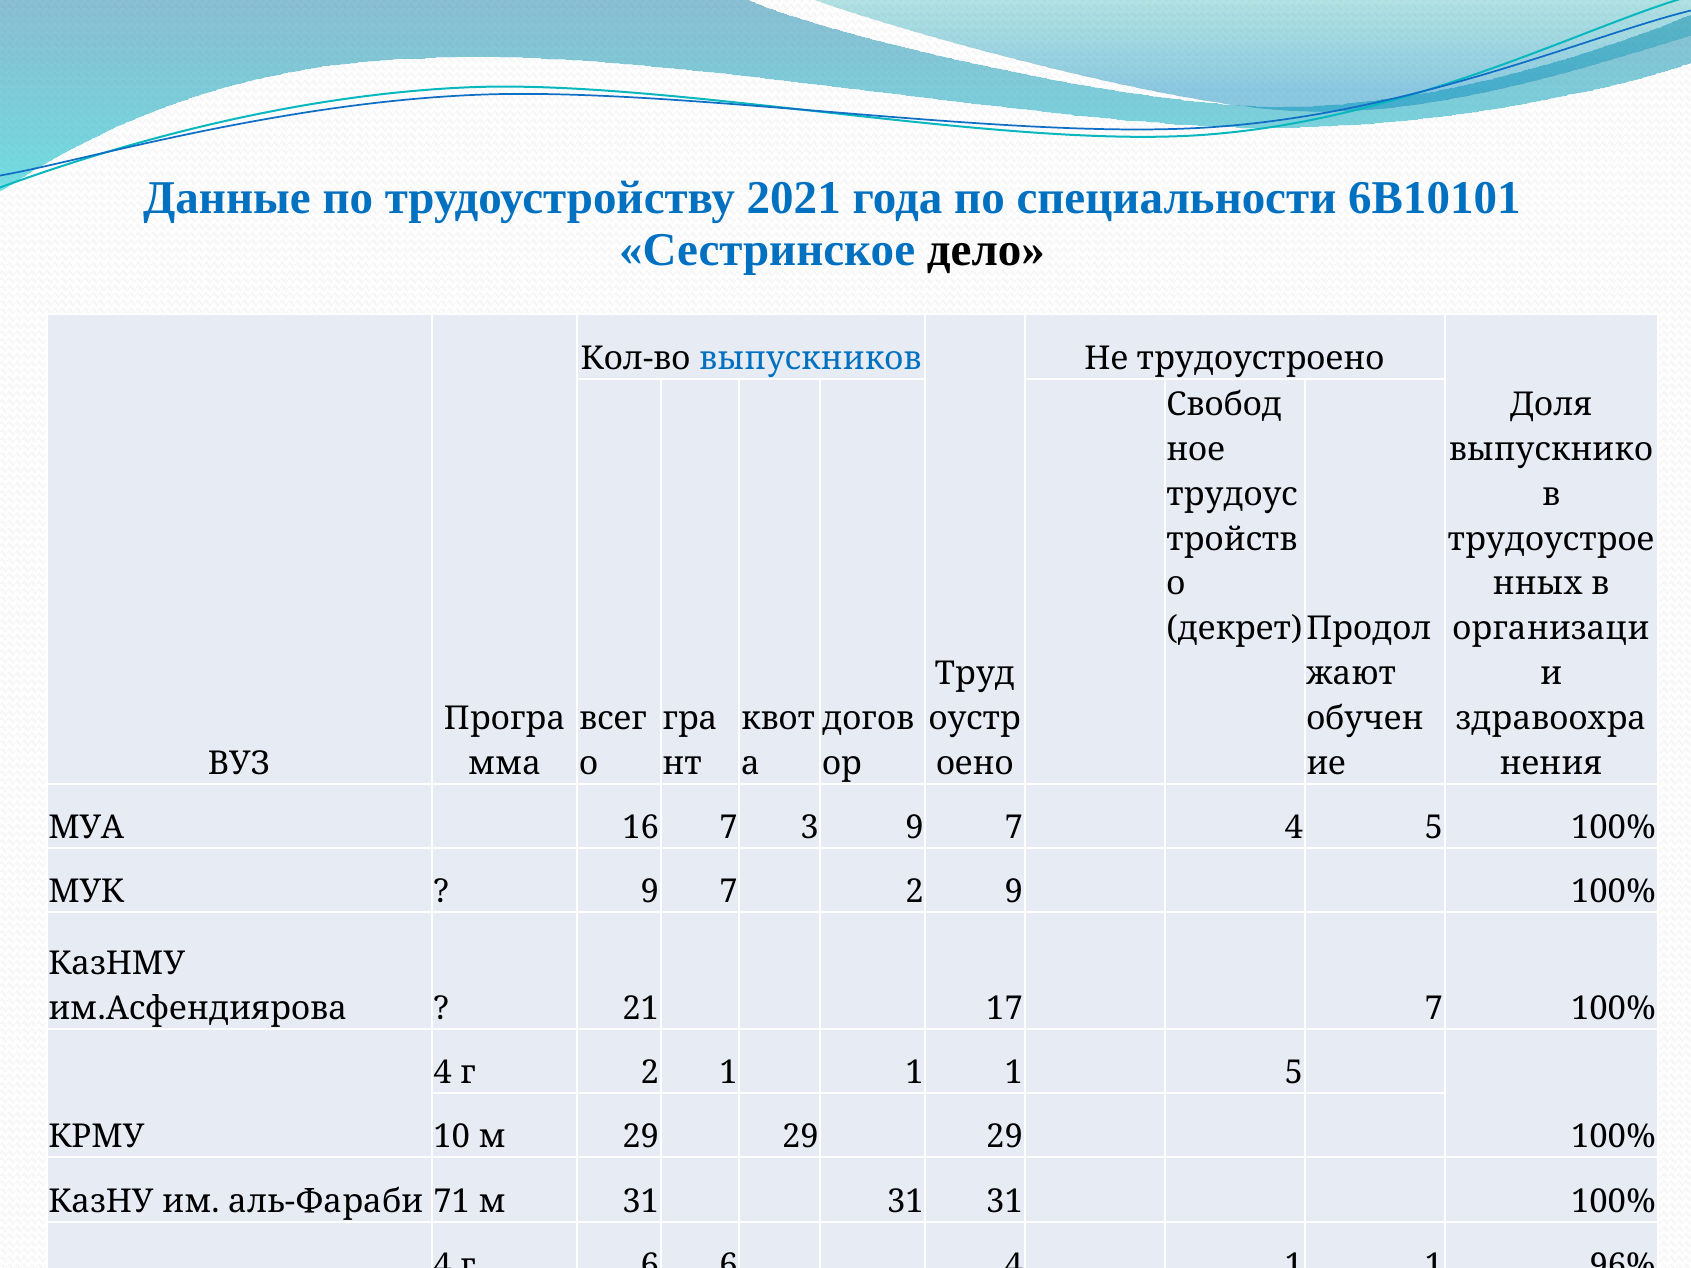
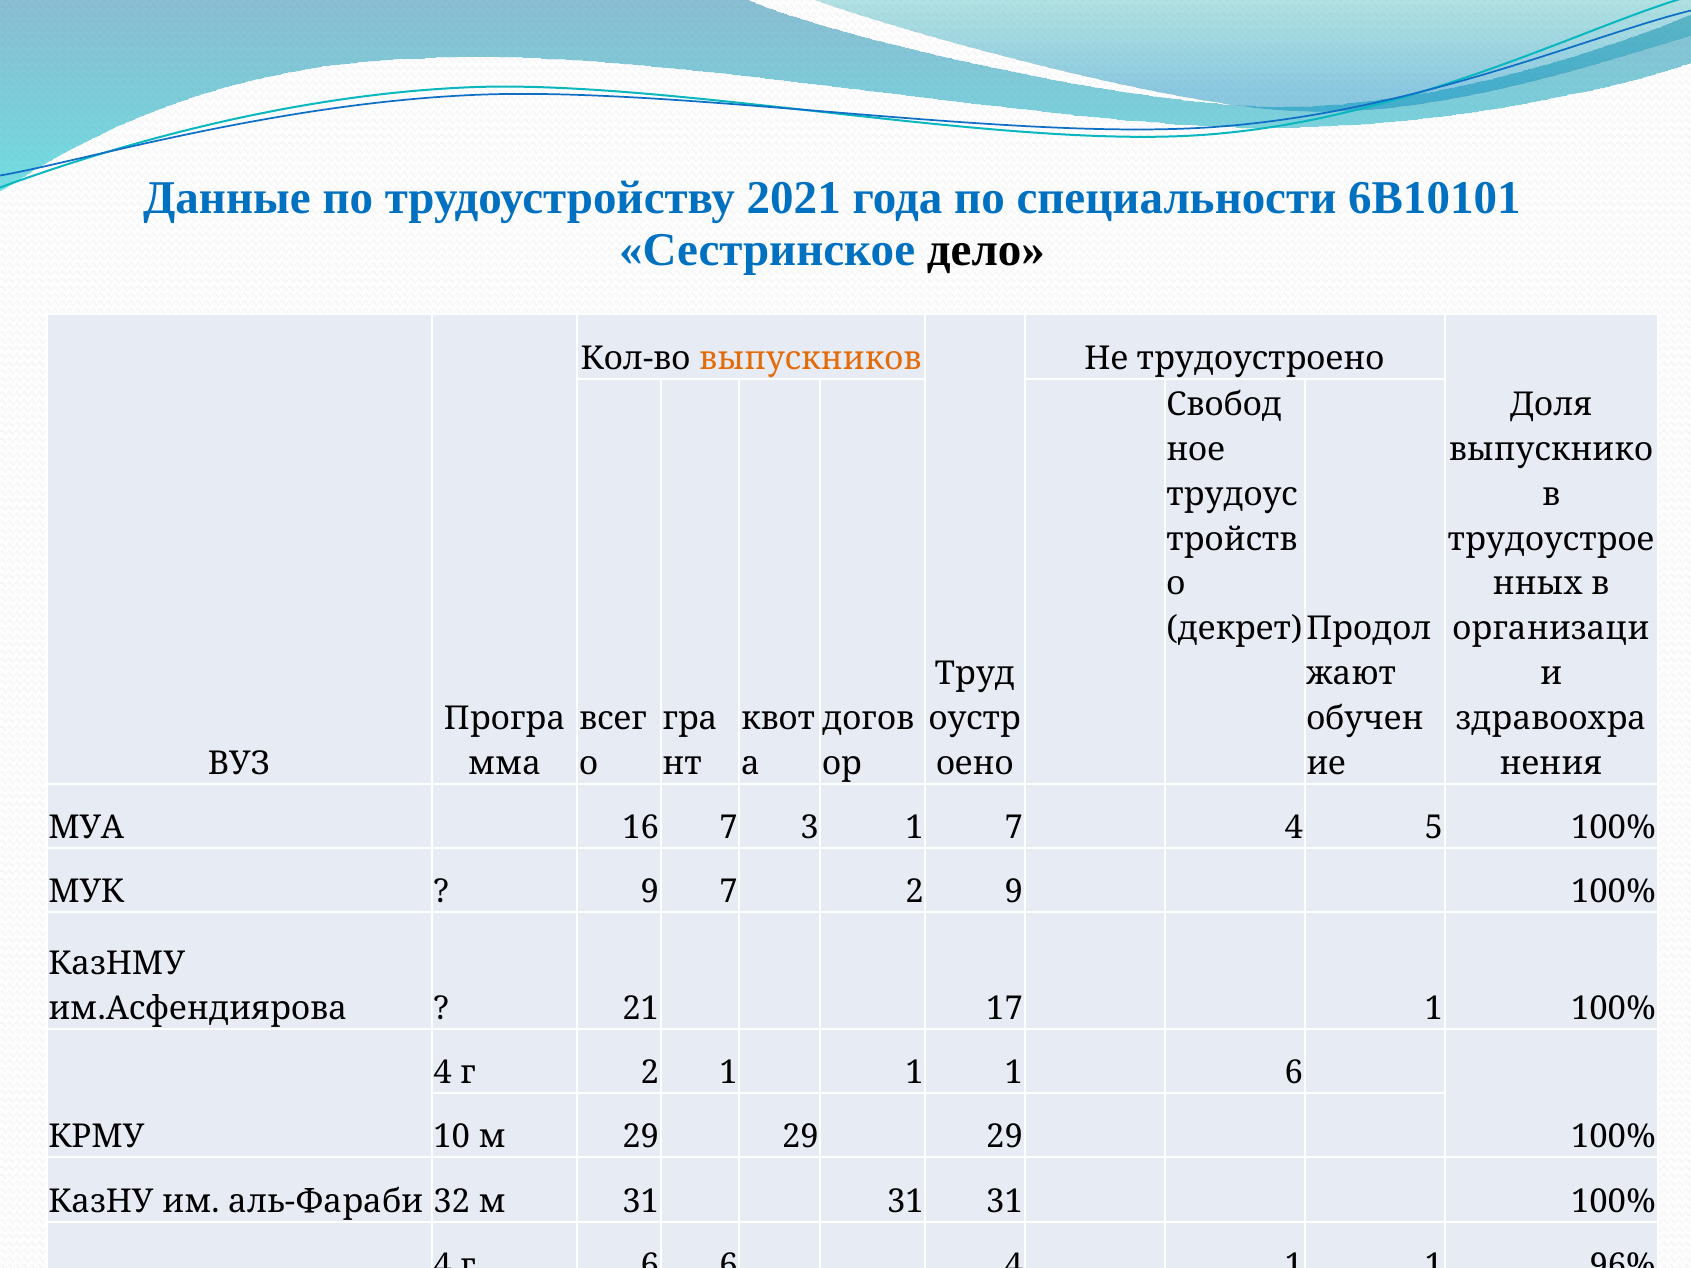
выпускников colour: blue -> orange
3 9: 9 -> 1
17 7: 7 -> 1
1 5: 5 -> 6
71: 71 -> 32
